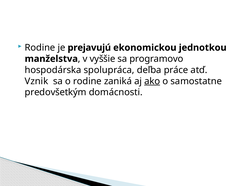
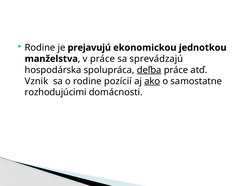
v vyššie: vyššie -> práce
programovo: programovo -> sprevádzajú
deľba underline: none -> present
zaniká: zaniká -> pozícií
predovšetkým: predovšetkým -> rozhodujúcimi
